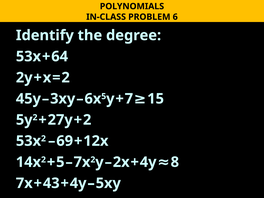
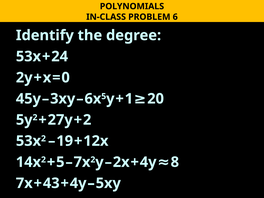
64: 64 -> 24
2 at (66, 78): 2 -> 0
7: 7 -> 1
15: 15 -> 20
69: 69 -> 19
